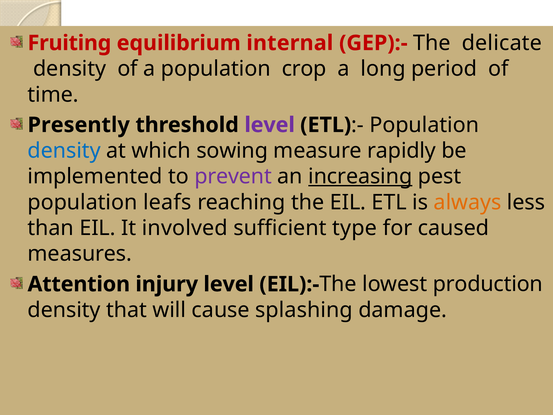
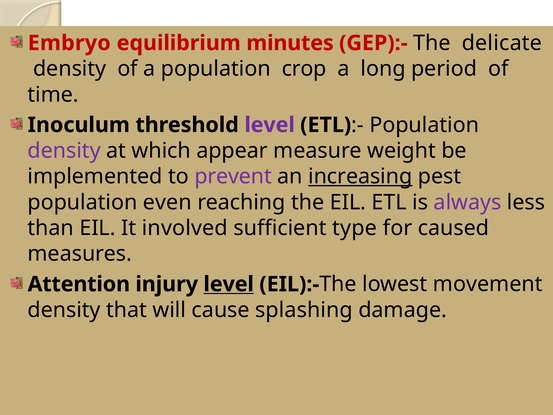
Fruiting: Fruiting -> Embryo
internal: internal -> minutes
Presently: Presently -> Inoculum
density at (64, 151) colour: blue -> purple
sowing: sowing -> appear
rapidly: rapidly -> weight
leafs: leafs -> even
always colour: orange -> purple
level at (229, 284) underline: none -> present
production: production -> movement
